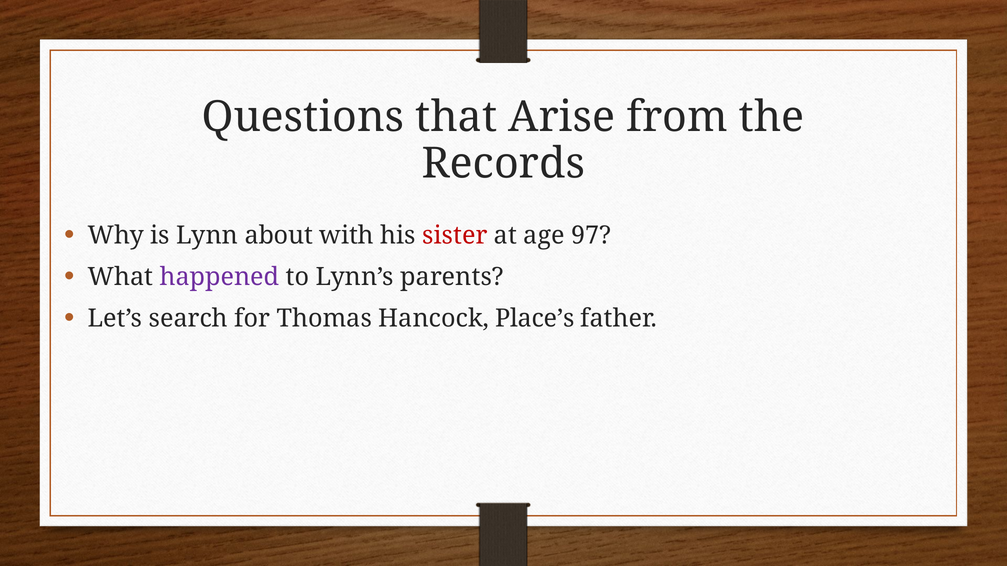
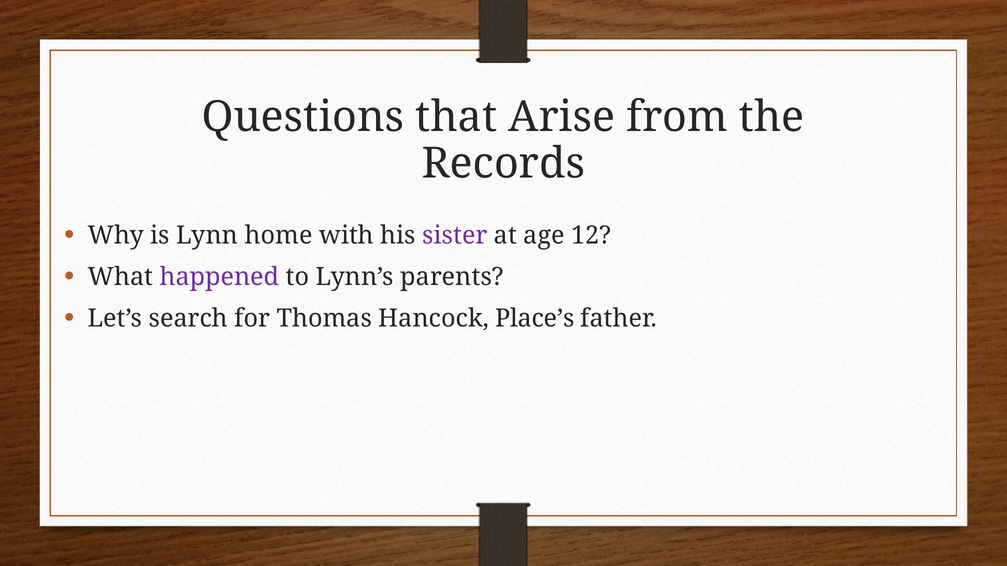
about: about -> home
sister colour: red -> purple
97: 97 -> 12
